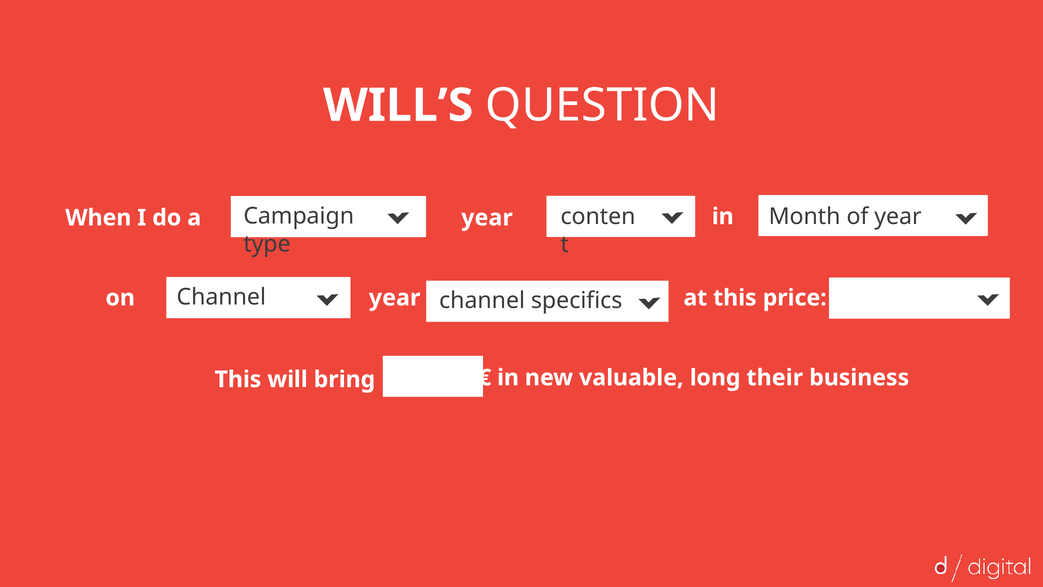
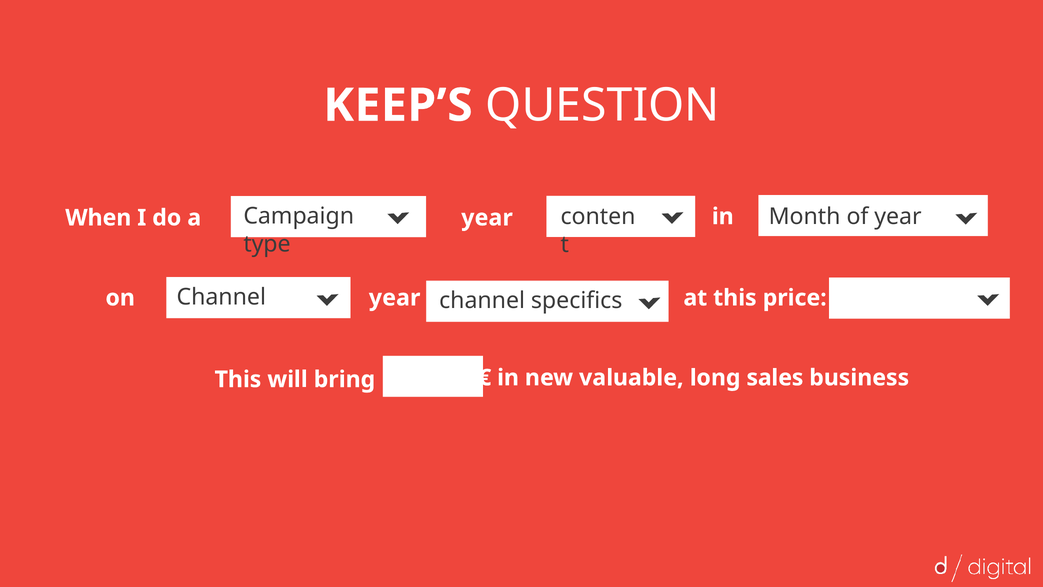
WILL’S: WILL’S -> KEEP’S
their: their -> sales
